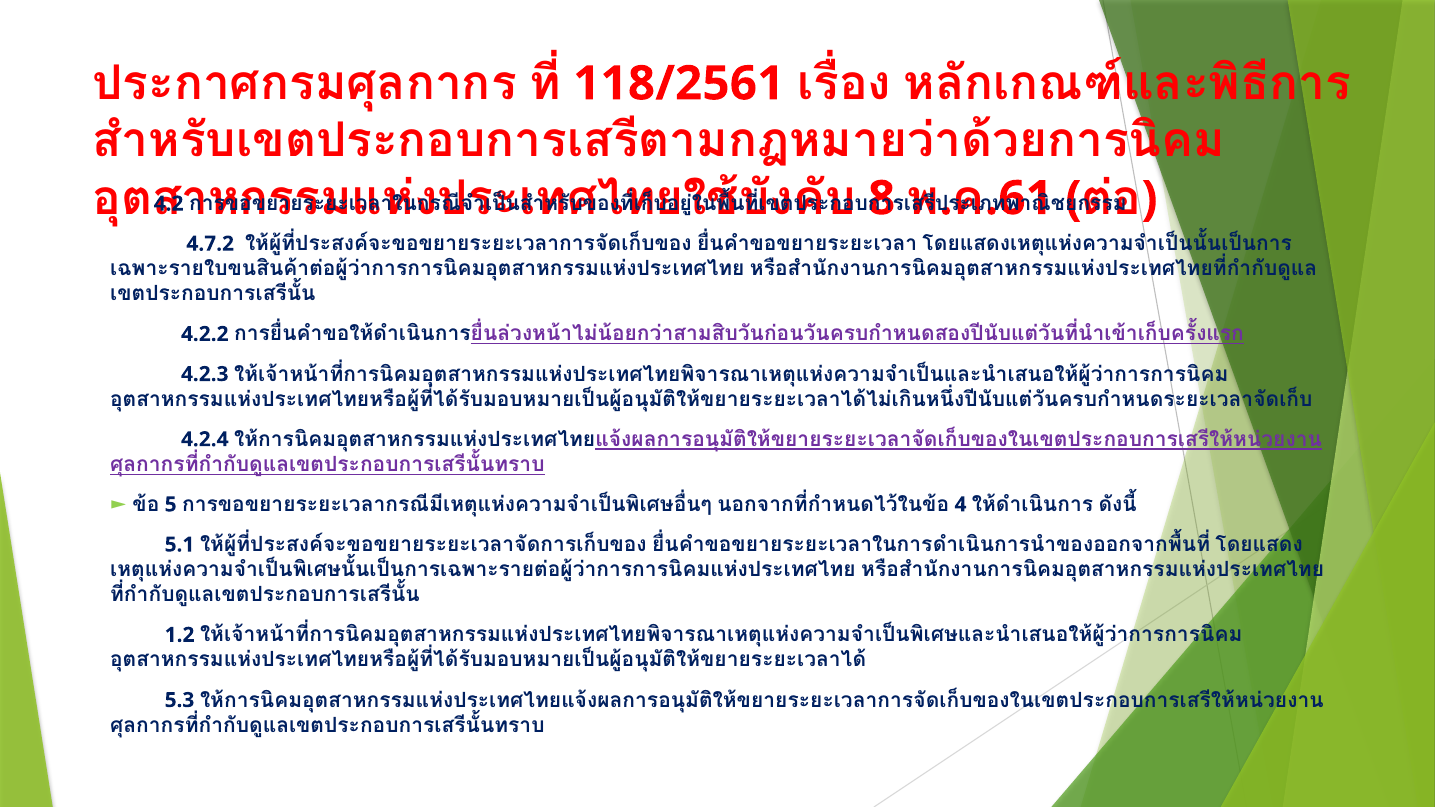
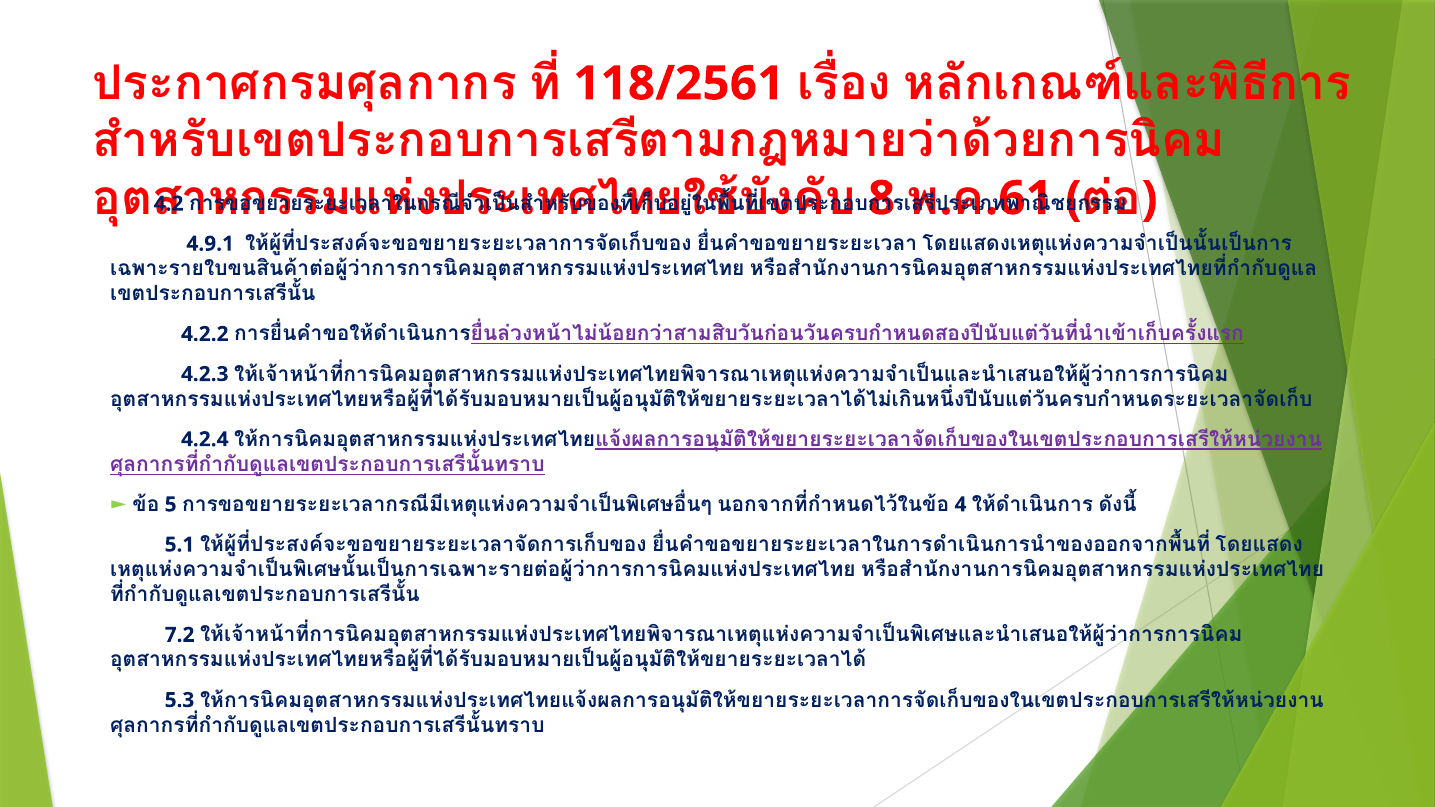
4.7.2: 4.7.2 -> 4.9.1
1.2: 1.2 -> 7.2
